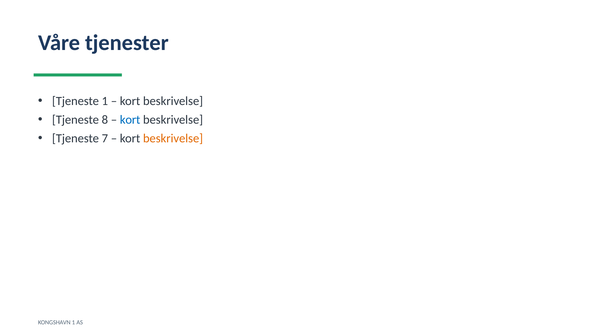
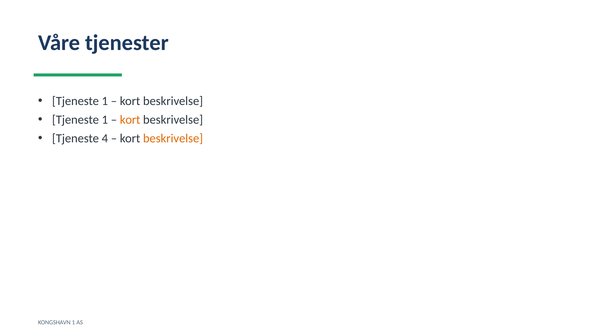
8 at (105, 120): 8 -> 1
kort at (130, 120) colour: blue -> orange
7: 7 -> 4
